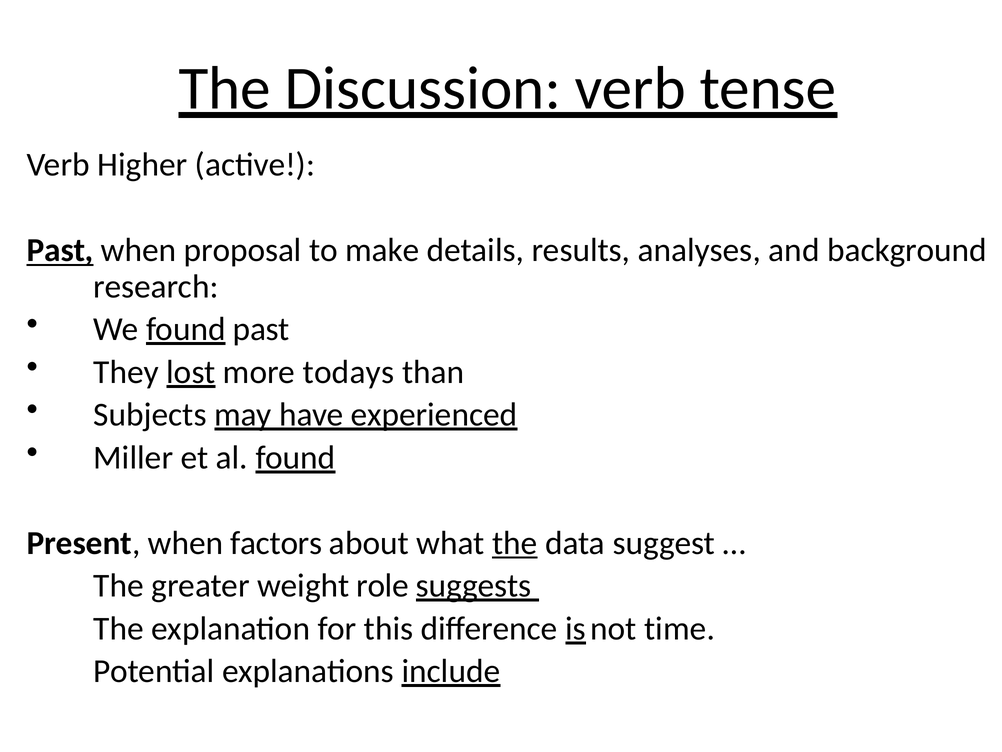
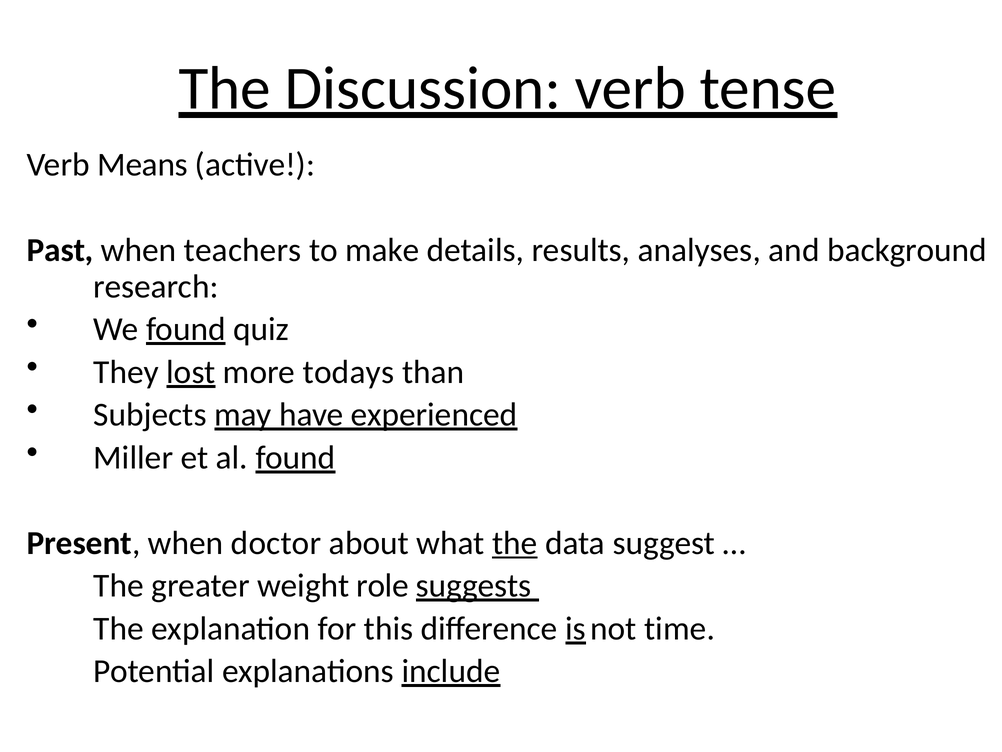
Higher: Higher -> Means
Past at (60, 250) underline: present -> none
proposal: proposal -> teachers
found past: past -> quiz
factors: factors -> doctor
